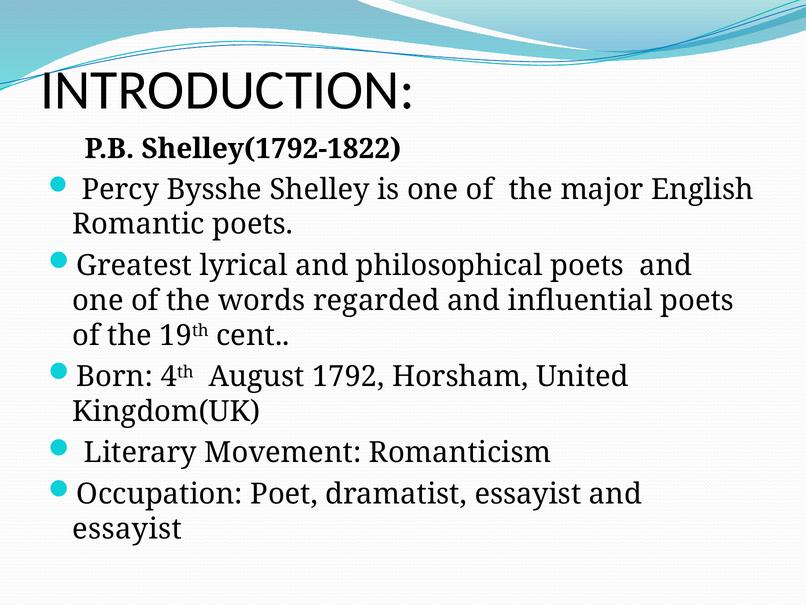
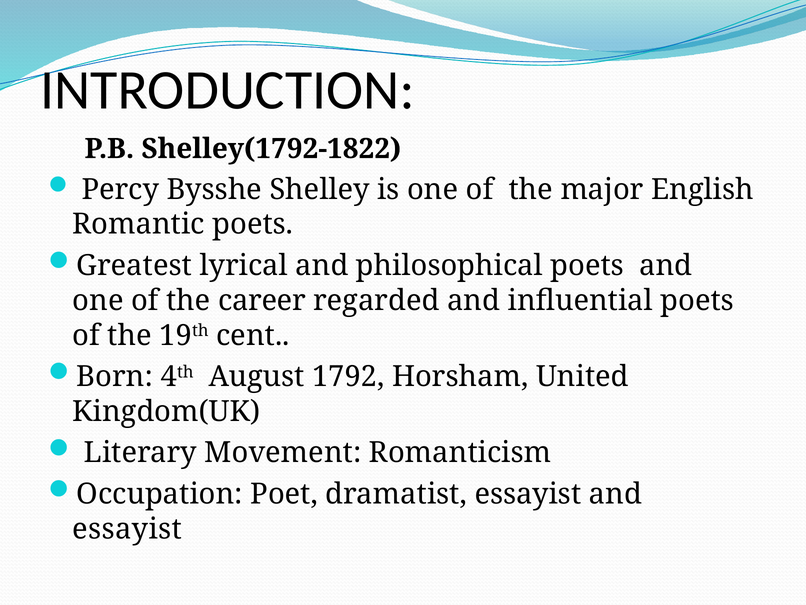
words: words -> career
